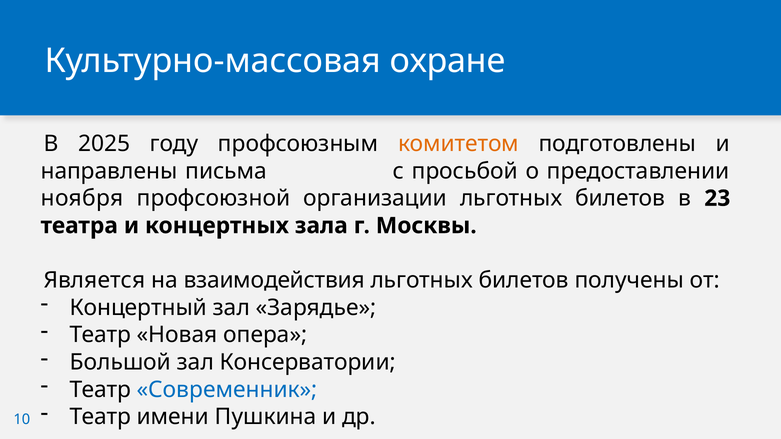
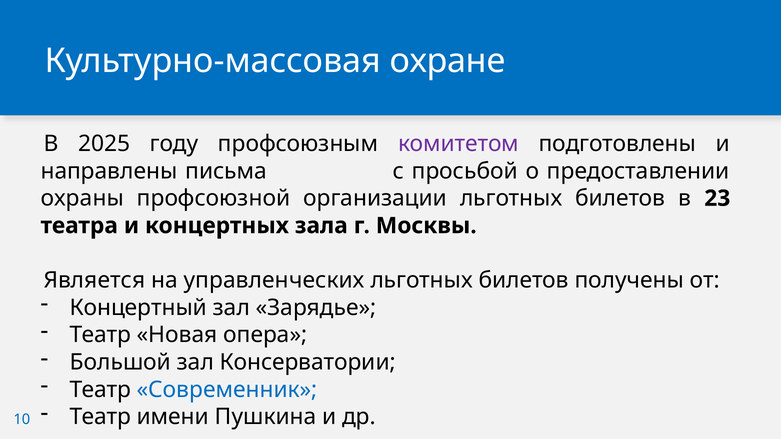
комитетом colour: orange -> purple
ноября: ноября -> охраны
взаимодействия: взаимодействия -> управленческих
